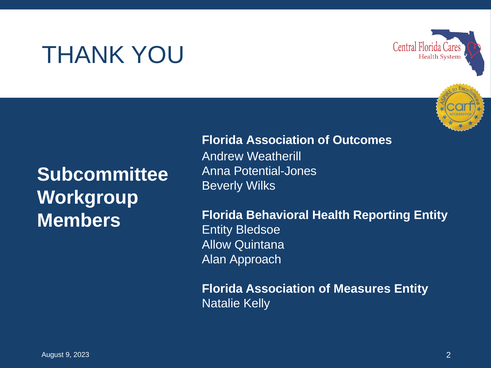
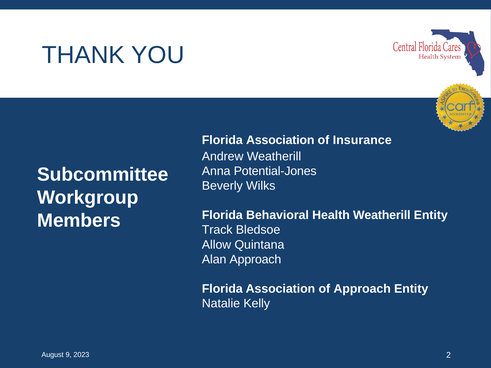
Outcomes: Outcomes -> Insurance
Health Reporting: Reporting -> Weatherill
Entity at (217, 230): Entity -> Track
of Measures: Measures -> Approach
